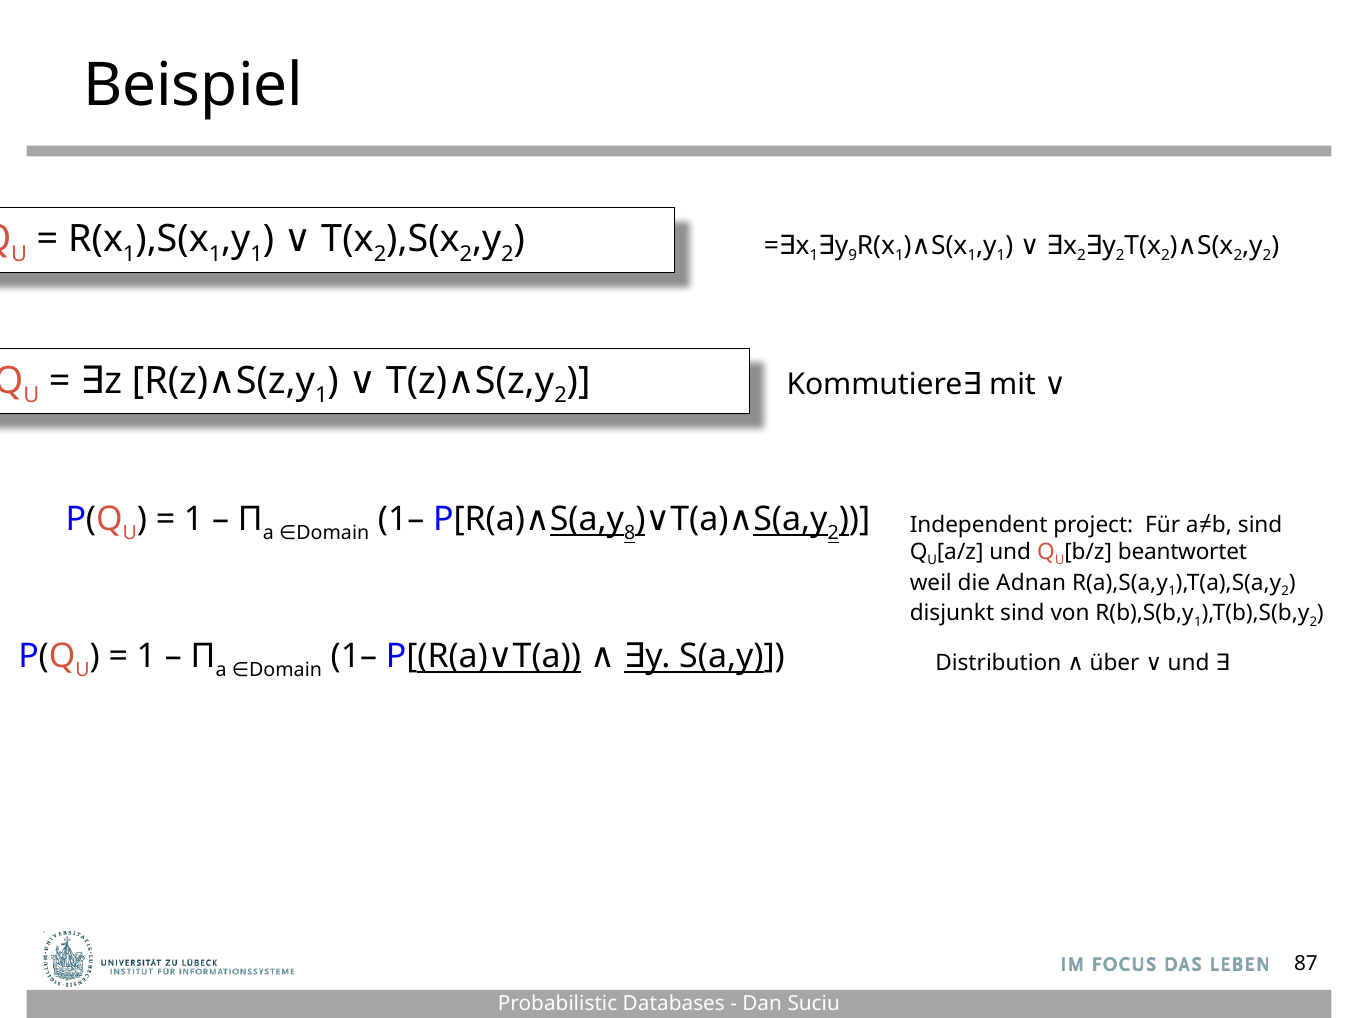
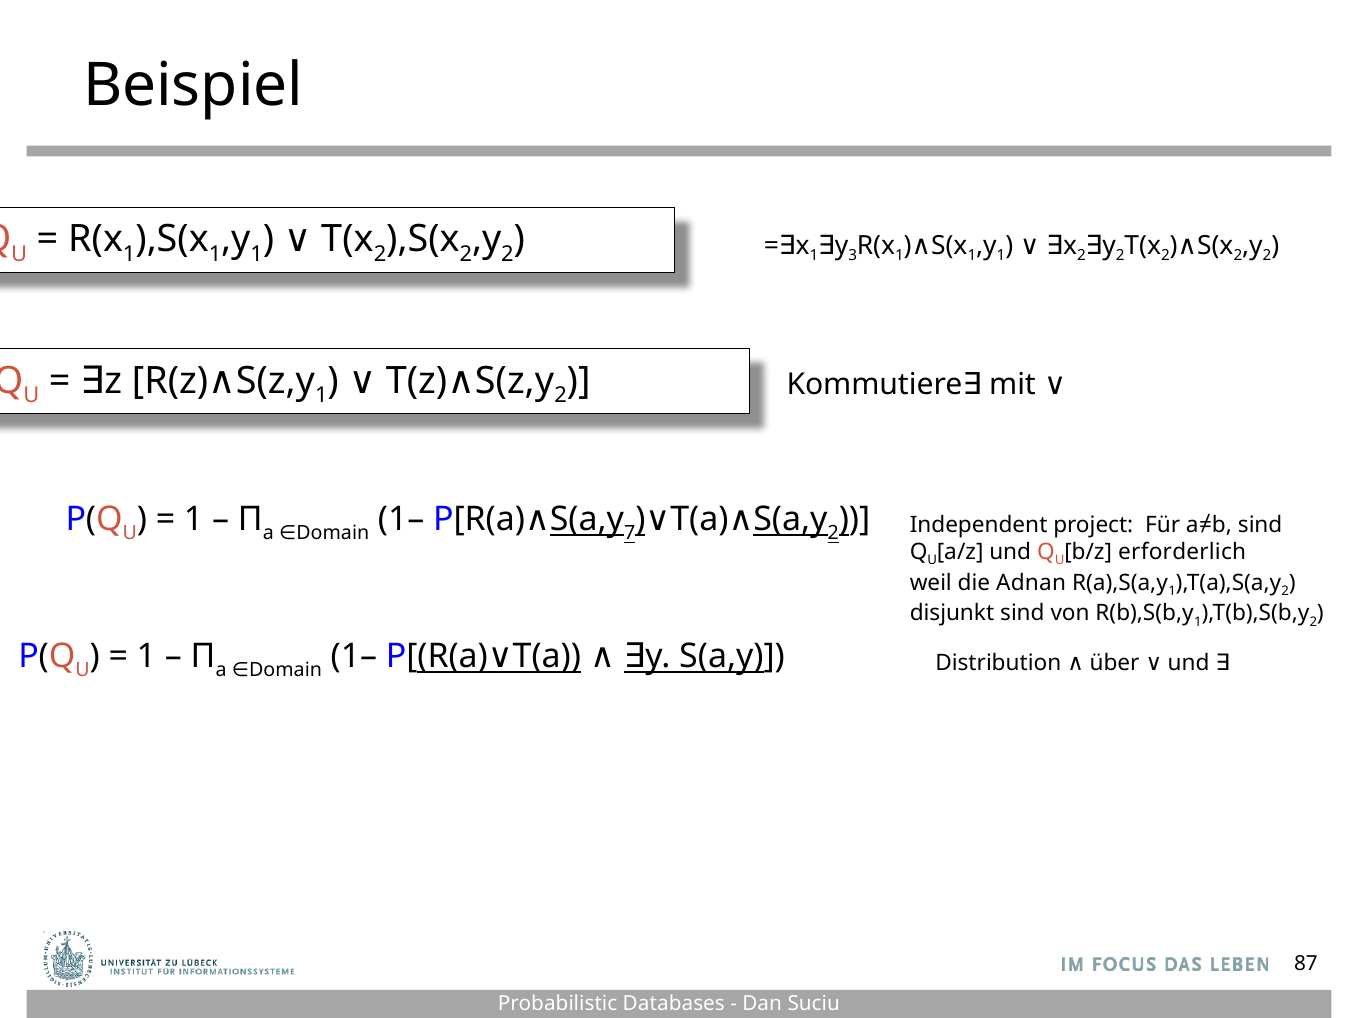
9: 9 -> 3
8: 8 -> 7
beantwortet: beantwortet -> erforderlich
